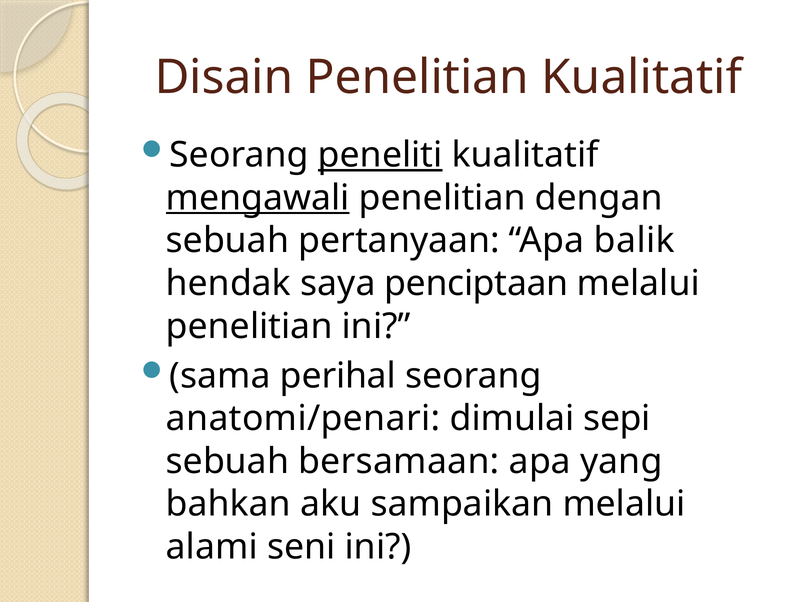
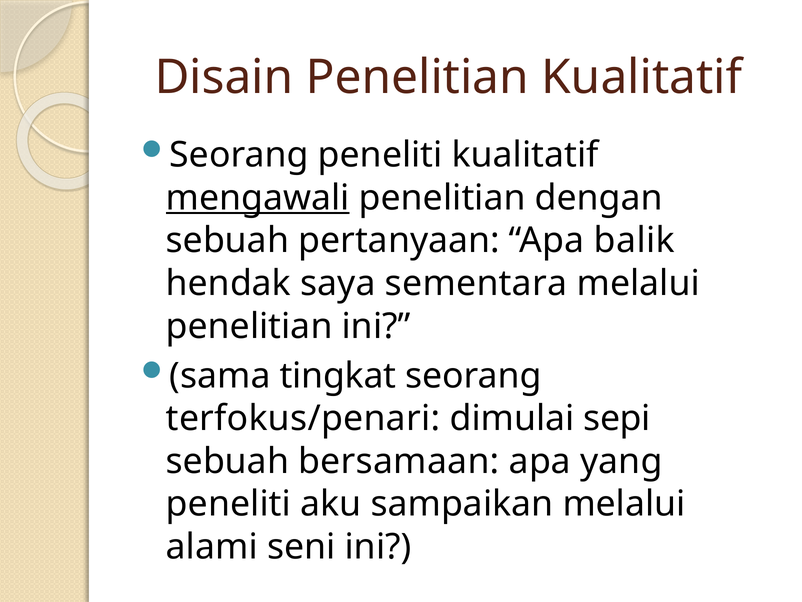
peneliti at (380, 155) underline: present -> none
penciptaan: penciptaan -> sementara
perihal: perihal -> tingkat
anatomi/penari: anatomi/penari -> terfokus/penari
bahkan at (228, 504): bahkan -> peneliti
